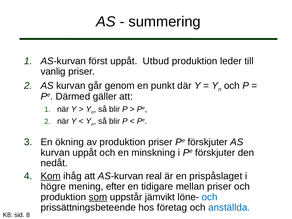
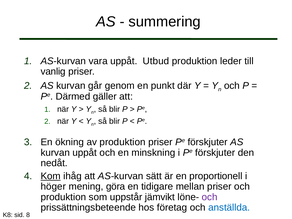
först: först -> vara
real: real -> sätt
prispåslaget: prispåslaget -> proportionell
högre: högre -> höger
efter: efter -> göra
som underline: present -> none
och at (210, 197) colour: blue -> purple
